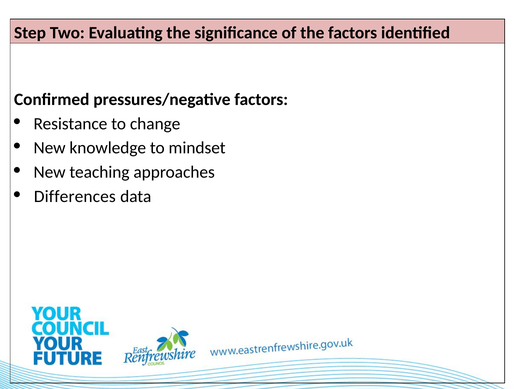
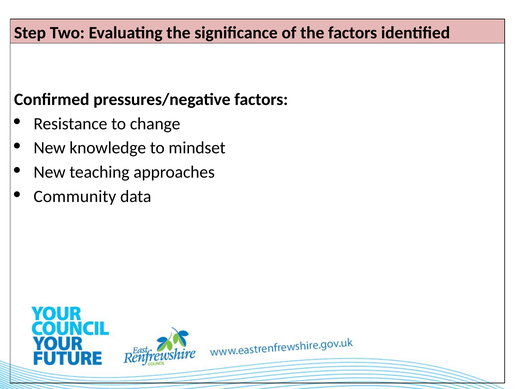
Differences: Differences -> Community
